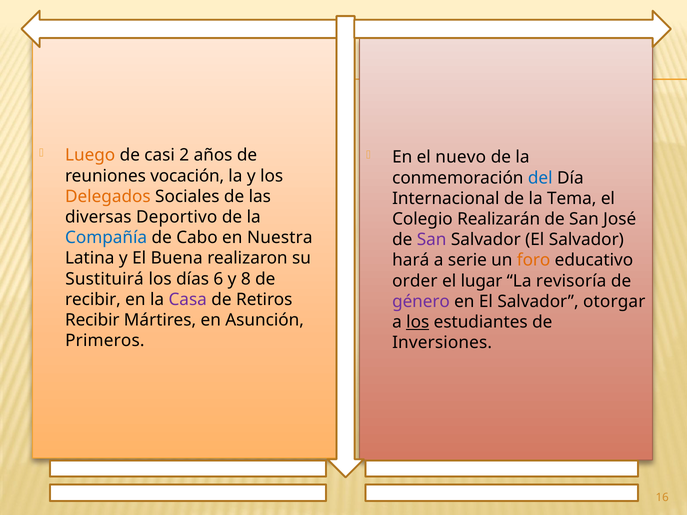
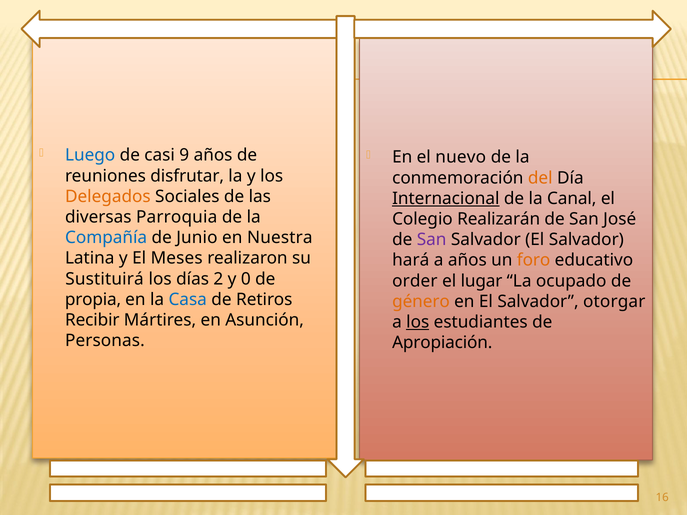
Luego colour: orange -> blue
2: 2 -> 9
vocación: vocación -> disfrutar
del colour: blue -> orange
Internacional underline: none -> present
Tema: Tema -> Canal
Deportivo: Deportivo -> Parroquia
Cabo: Cabo -> Junio
Buena: Buena -> Meses
a serie: serie -> años
6: 6 -> 2
8: 8 -> 0
revisoría: revisoría -> ocupado
recibir at (93, 300): recibir -> propia
Casa colour: purple -> blue
género colour: purple -> orange
Primeros: Primeros -> Personas
Inversiones: Inversiones -> Apropiación
